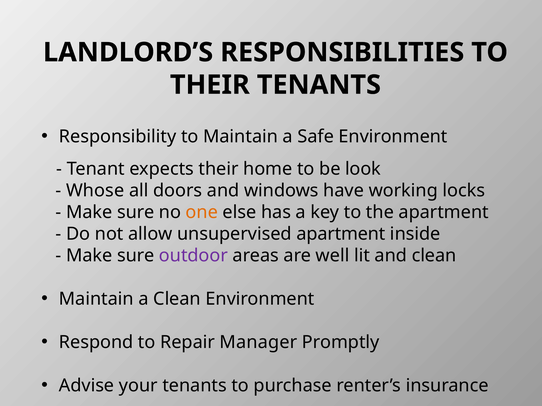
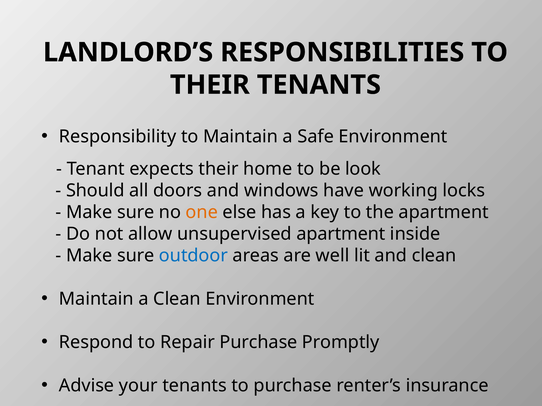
Whose: Whose -> Should
outdoor colour: purple -> blue
Repair Manager: Manager -> Purchase
